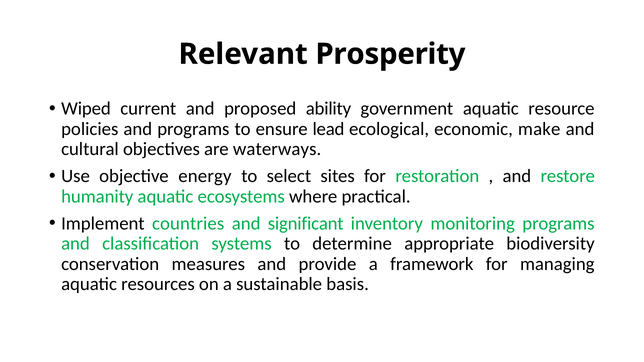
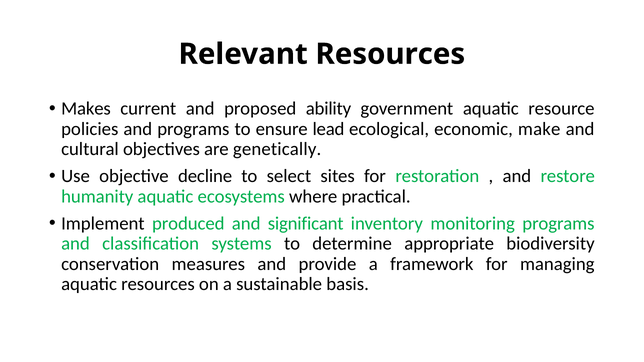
Relevant Prosperity: Prosperity -> Resources
Wiped: Wiped -> Makes
waterways: waterways -> genetically
energy: energy -> decline
countries: countries -> produced
